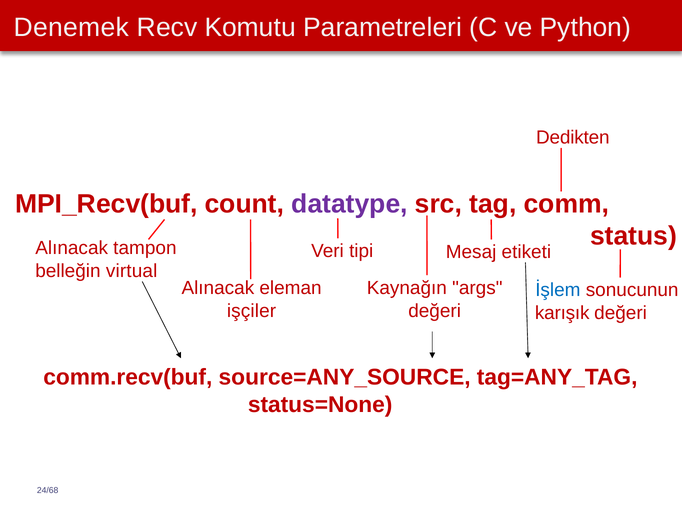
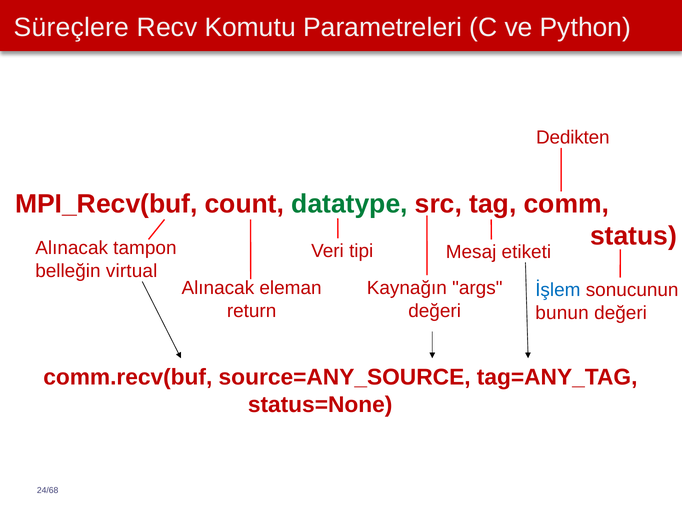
Denemek: Denemek -> Süreçlere
datatype colour: purple -> green
işçiler: işçiler -> return
karışık: karışık -> bunun
